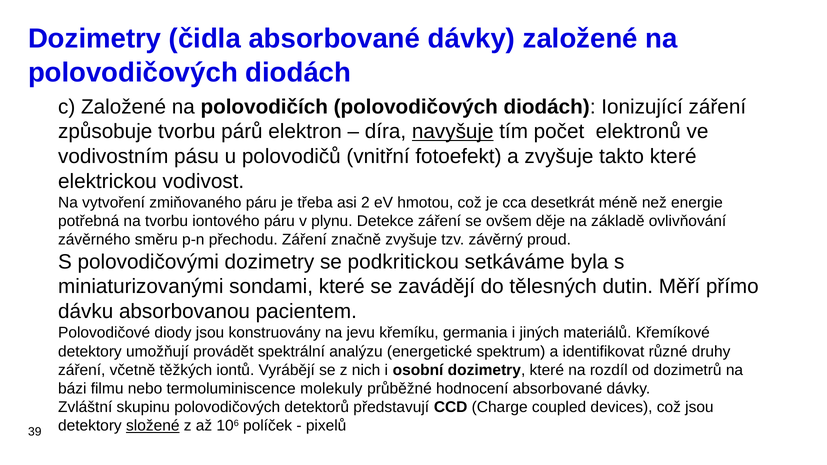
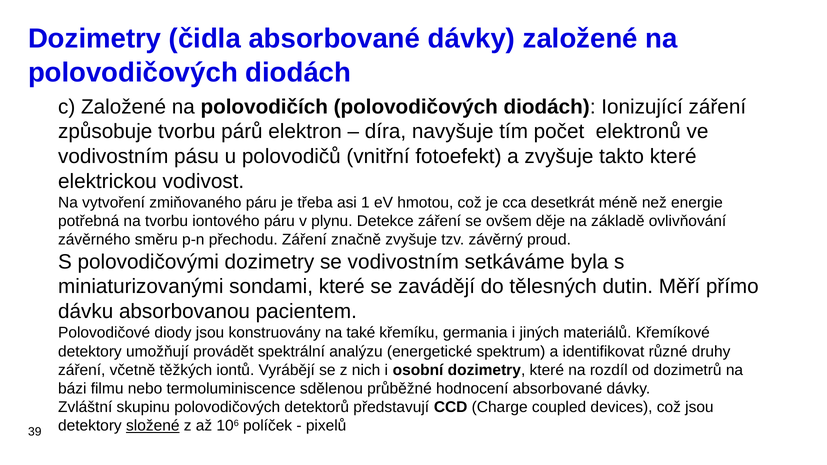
navyšuje underline: present -> none
2: 2 -> 1
se podkritickou: podkritickou -> vodivostním
jevu: jevu -> také
molekuly: molekuly -> sdělenou
